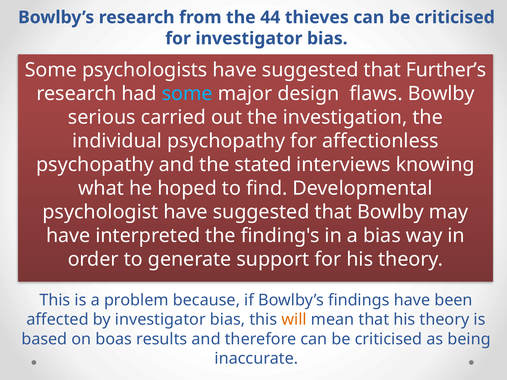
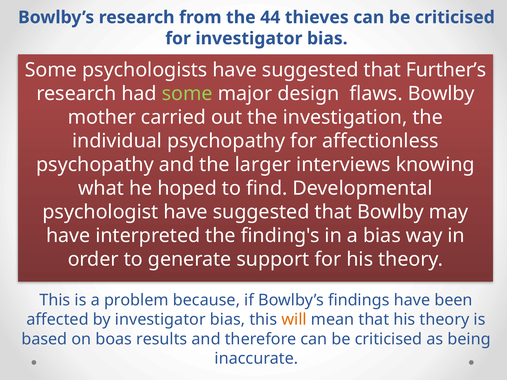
some at (187, 94) colour: light blue -> light green
serious: serious -> mother
stated: stated -> larger
